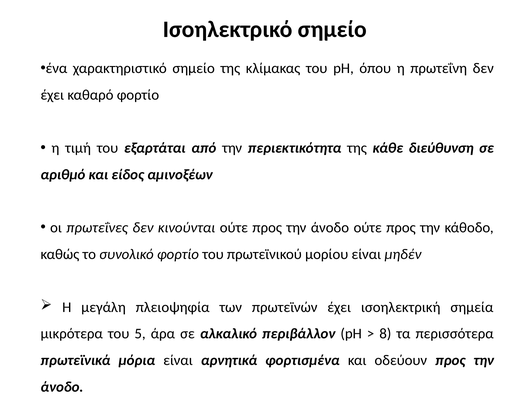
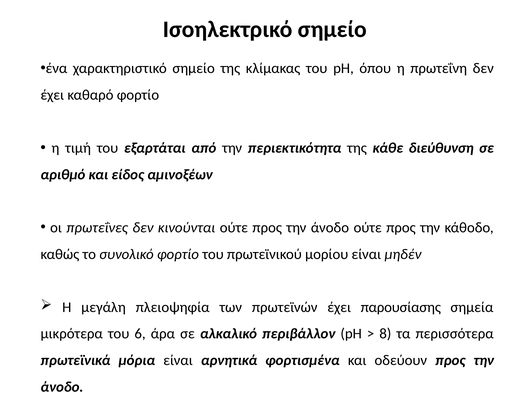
ισοηλεκτρική: ισοηλεκτρική -> παρουσίασης
5: 5 -> 6
